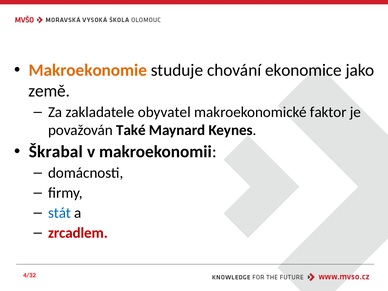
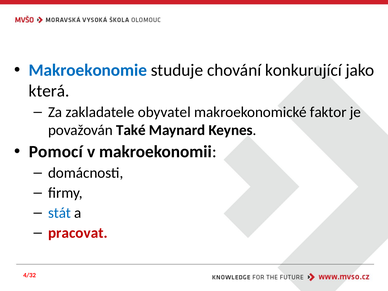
Makroekonomie colour: orange -> blue
ekonomice: ekonomice -> konkurující
země: země -> která
Škrabal: Škrabal -> Pomocí
zrcadlem: zrcadlem -> pracovat
